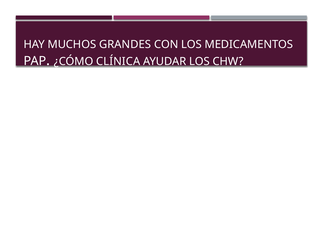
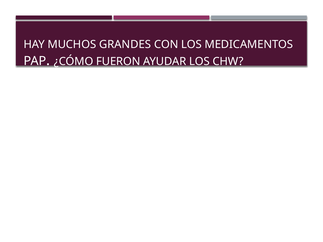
CLÍNICA: CLÍNICA -> FUERON
